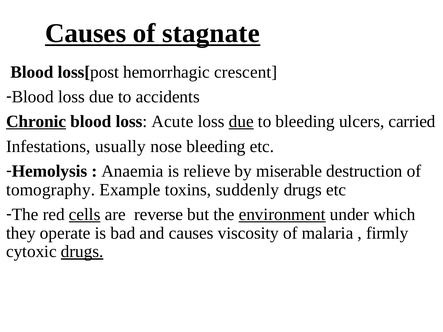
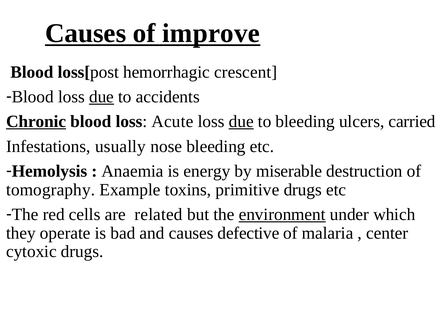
stagnate: stagnate -> improve
due at (101, 97) underline: none -> present
relieve: relieve -> energy
suddenly: suddenly -> primitive
cells underline: present -> none
reverse: reverse -> related
viscosity: viscosity -> defective
firmly: firmly -> center
drugs at (82, 252) underline: present -> none
